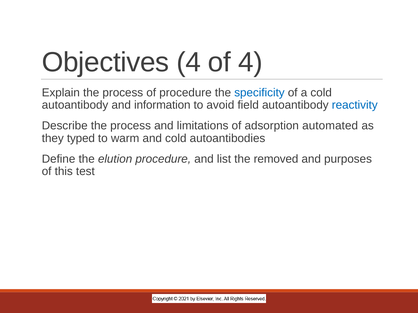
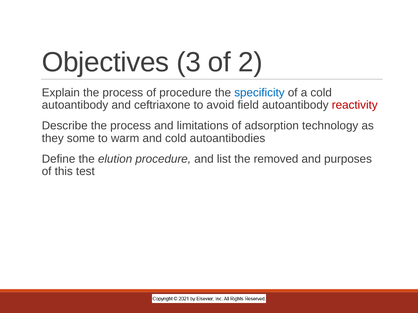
Objectives 4: 4 -> 3
of 4: 4 -> 2
information: information -> ceftriaxone
reactivity colour: blue -> red
automated: automated -> technology
typed: typed -> some
